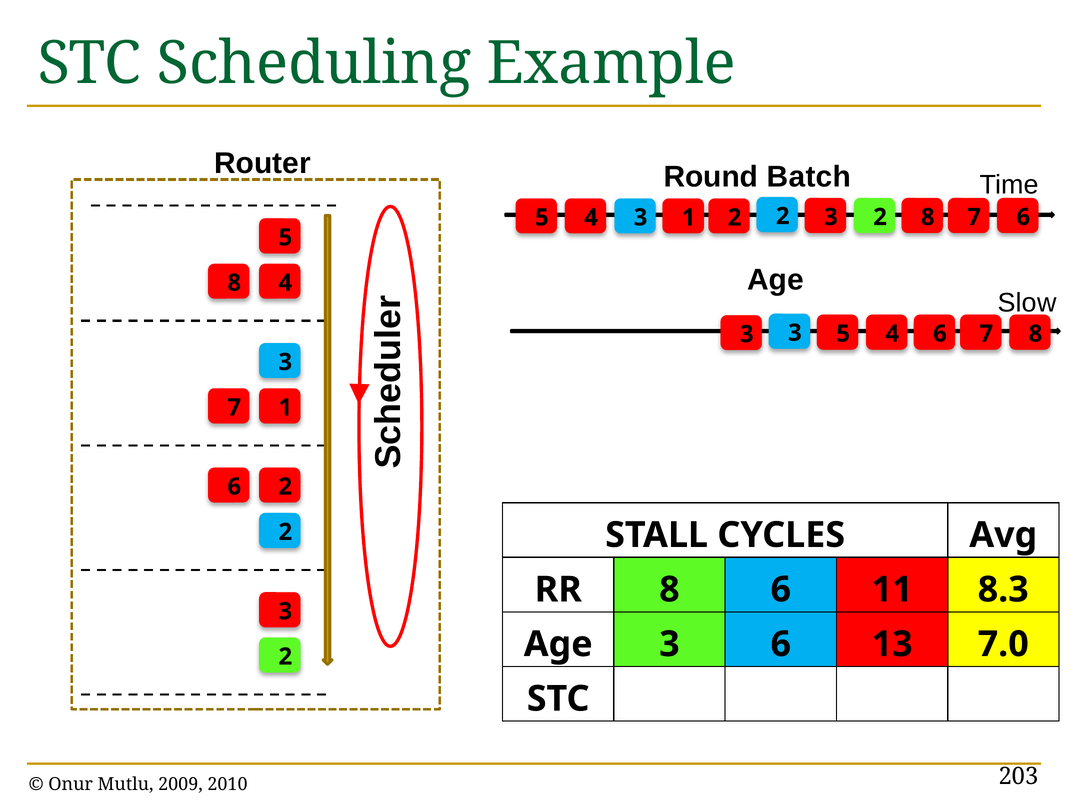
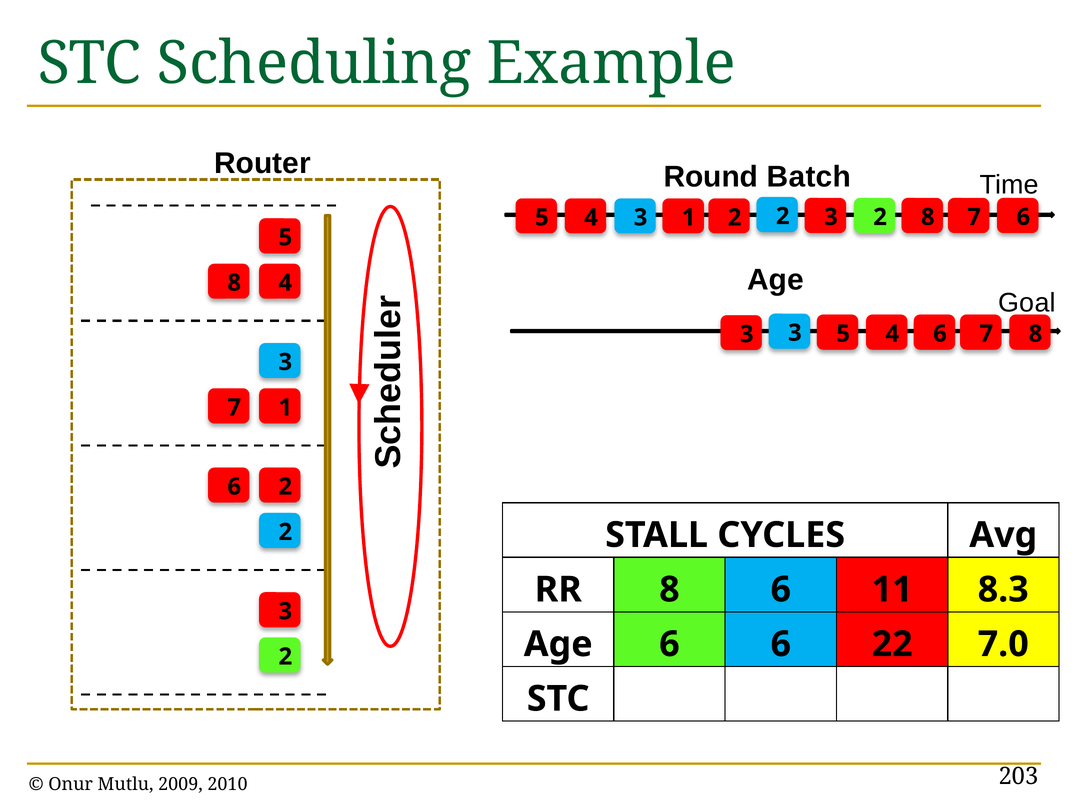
Slow: Slow -> Goal
3 at (669, 644): 3 -> 6
13: 13 -> 22
